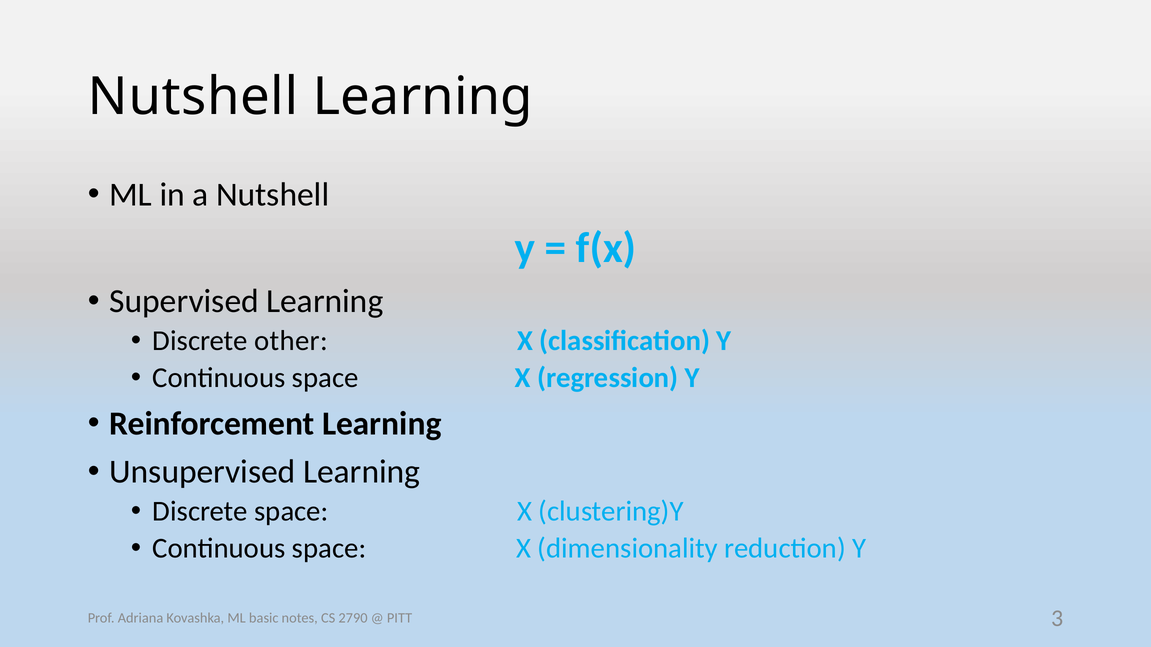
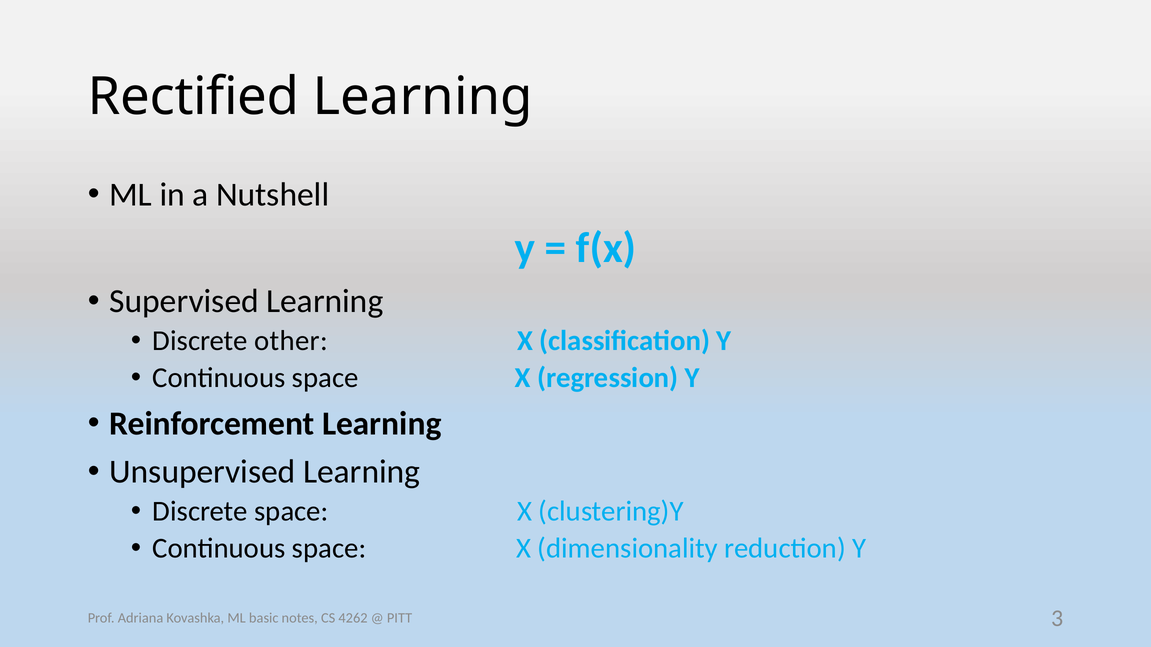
Nutshell at (193, 97): Nutshell -> Rectified
2790: 2790 -> 4262
